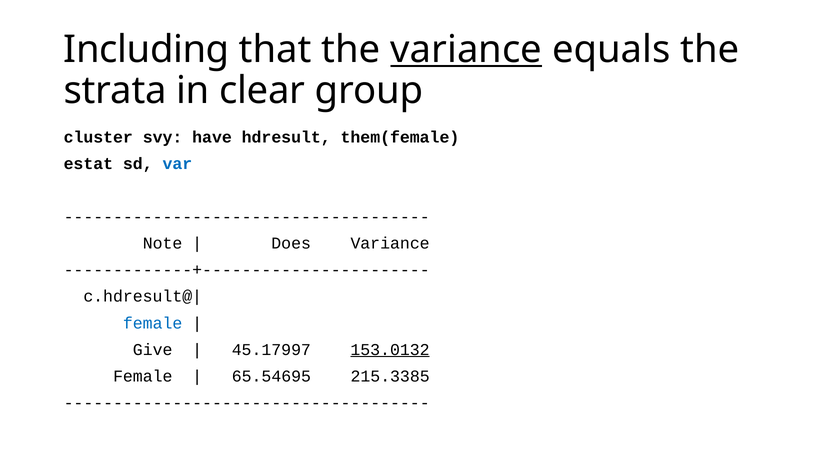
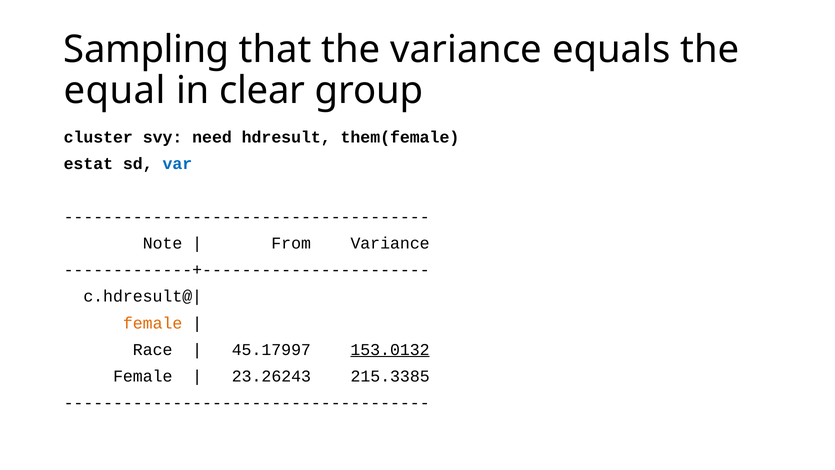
Including: Including -> Sampling
variance at (466, 49) underline: present -> none
strata: strata -> equal
have: have -> need
Does: Does -> From
female at (153, 323) colour: blue -> orange
Give: Give -> Race
65.54695: 65.54695 -> 23.26243
